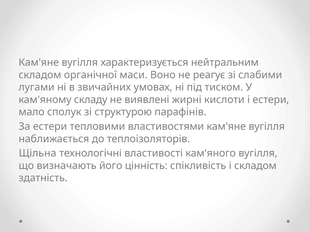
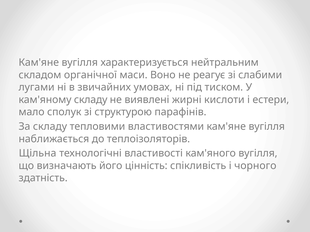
За естери: естери -> складу
і складом: складом -> чорного
